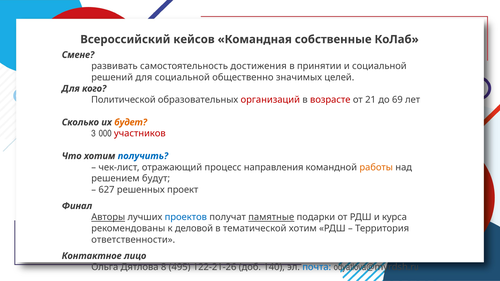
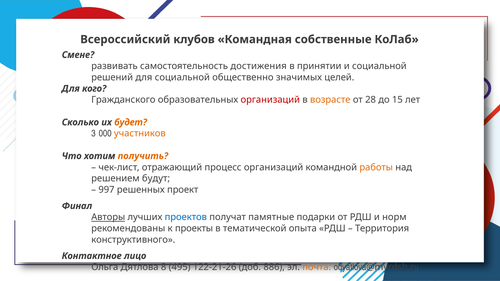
кейсов: кейсов -> клубов
Политической: Политической -> Гражданского
возрасте colour: red -> orange
21: 21 -> 28
69: 69 -> 15
участников colour: red -> orange
получить colour: blue -> orange
процесс направления: направления -> организаций
627: 627 -> 997
памятные underline: present -> none
курса: курса -> норм
деловой: деловой -> проекты
тематической хотим: хотим -> опыта
ответственности: ответственности -> конструктивного
140: 140 -> 886
почта colour: blue -> orange
